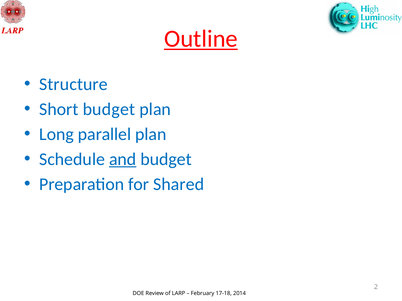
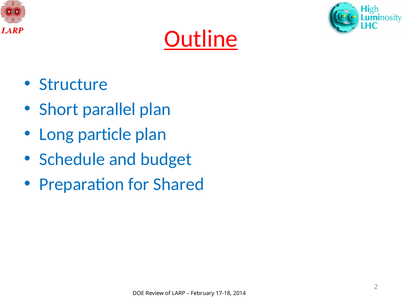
Short budget: budget -> parallel
parallel: parallel -> particle
and underline: present -> none
